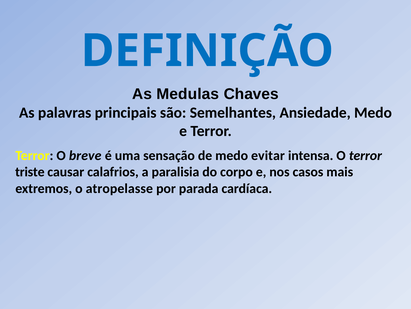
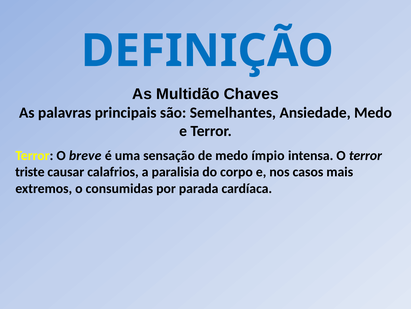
Medulas: Medulas -> Multidão
evitar: evitar -> ímpio
atropelasse: atropelasse -> consumidas
